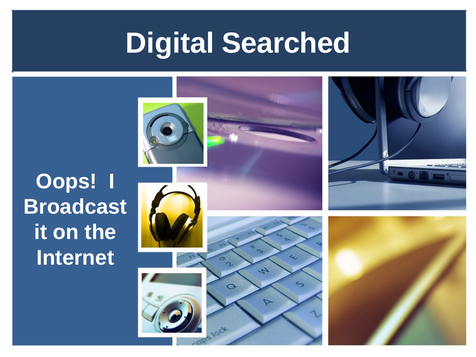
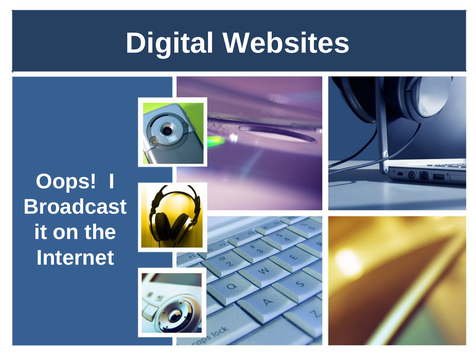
Searched: Searched -> Websites
